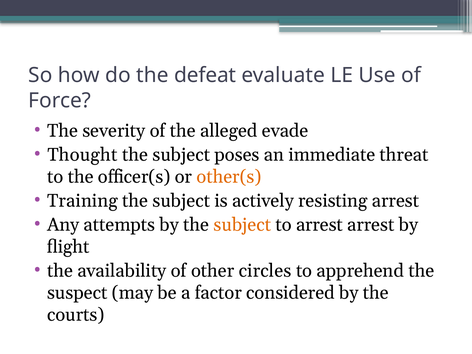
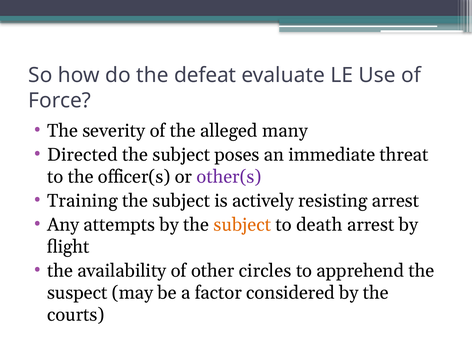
evade: evade -> many
Thought: Thought -> Directed
other(s colour: orange -> purple
to arrest: arrest -> death
